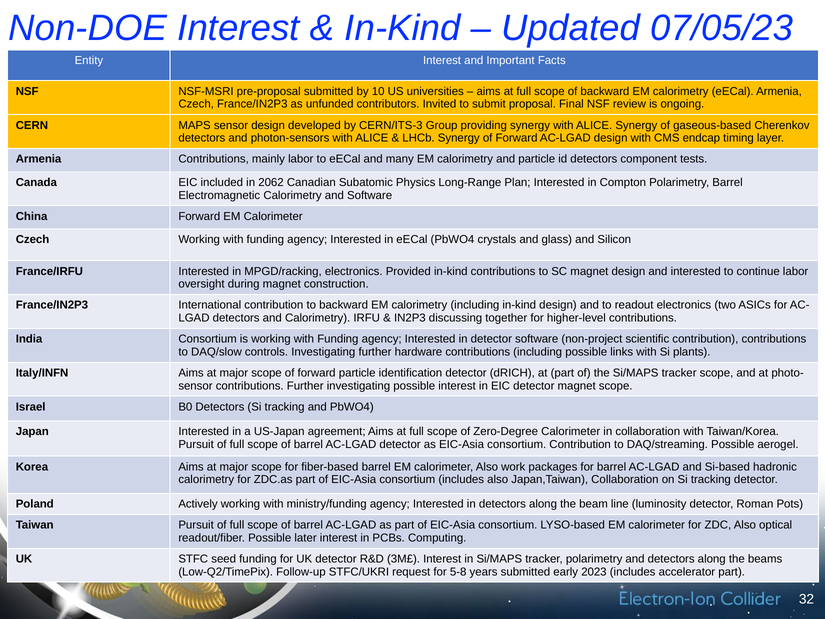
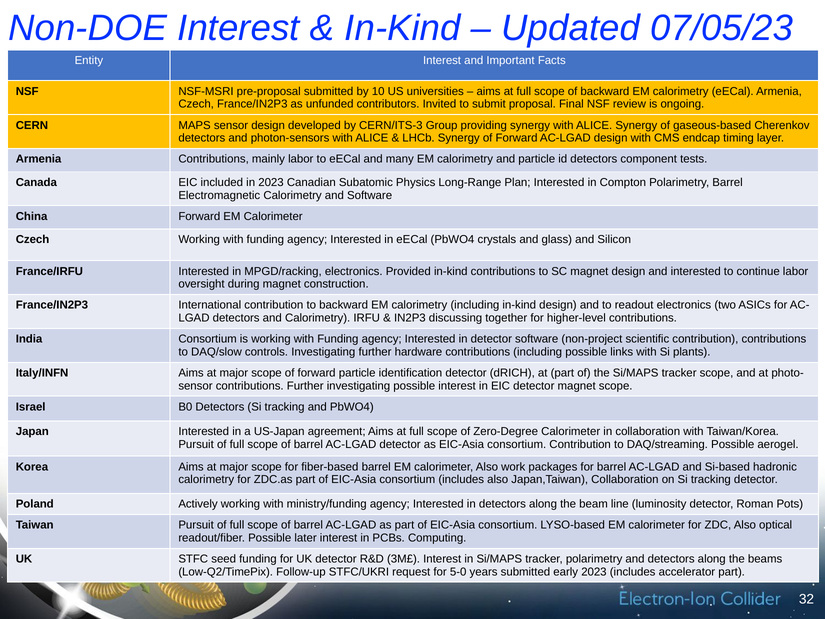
in 2062: 2062 -> 2023
5-8: 5-8 -> 5-0
